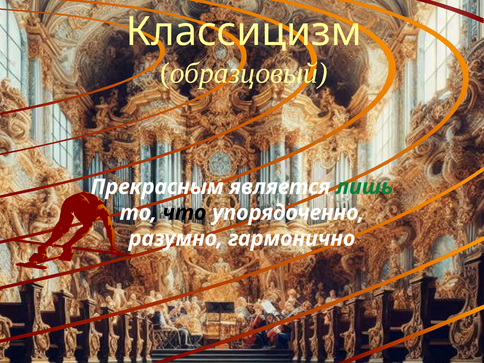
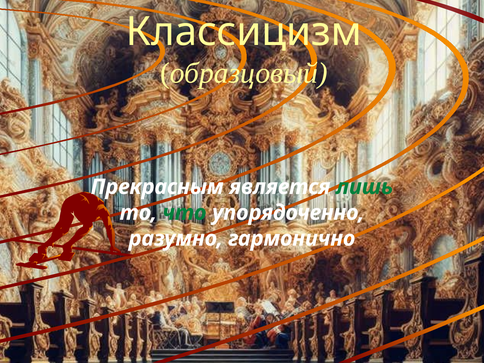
что colour: black -> green
